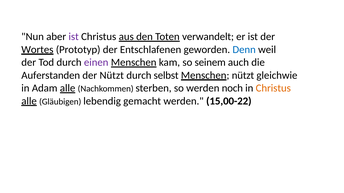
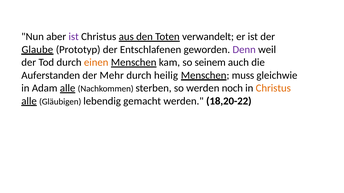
Wortes: Wortes -> Glaube
Denn colour: blue -> purple
einen colour: purple -> orange
der Nützt: Nützt -> Mehr
selbst: selbst -> heilig
Menschen nützt: nützt -> muss
15,00-22: 15,00-22 -> 18,20-22
